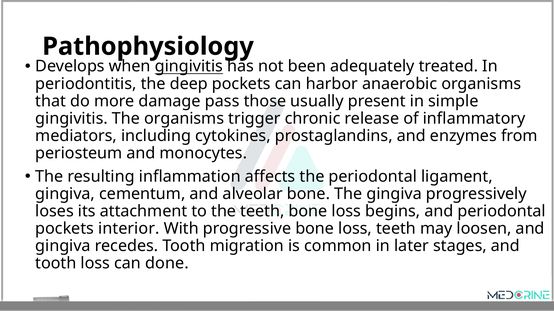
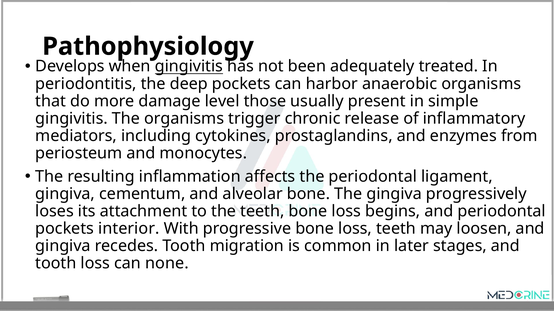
pass: pass -> level
done: done -> none
